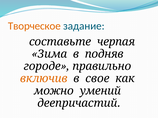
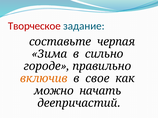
Творческое colour: orange -> red
подняв: подняв -> сильно
умений: умений -> начать
